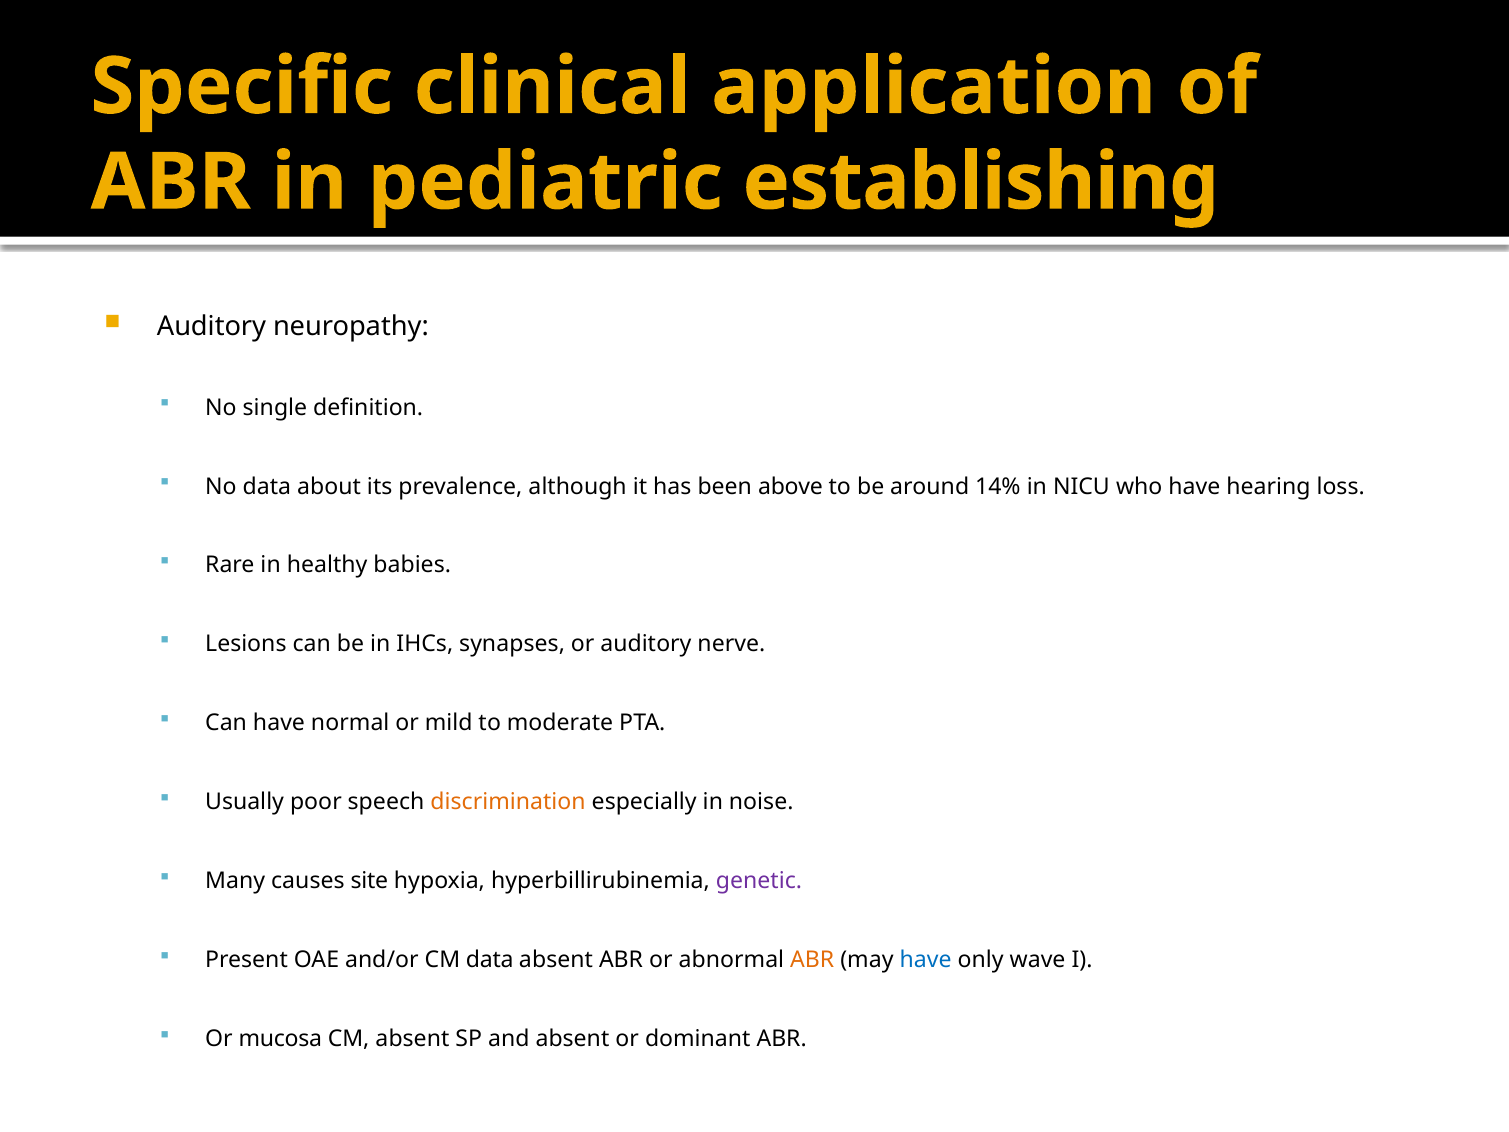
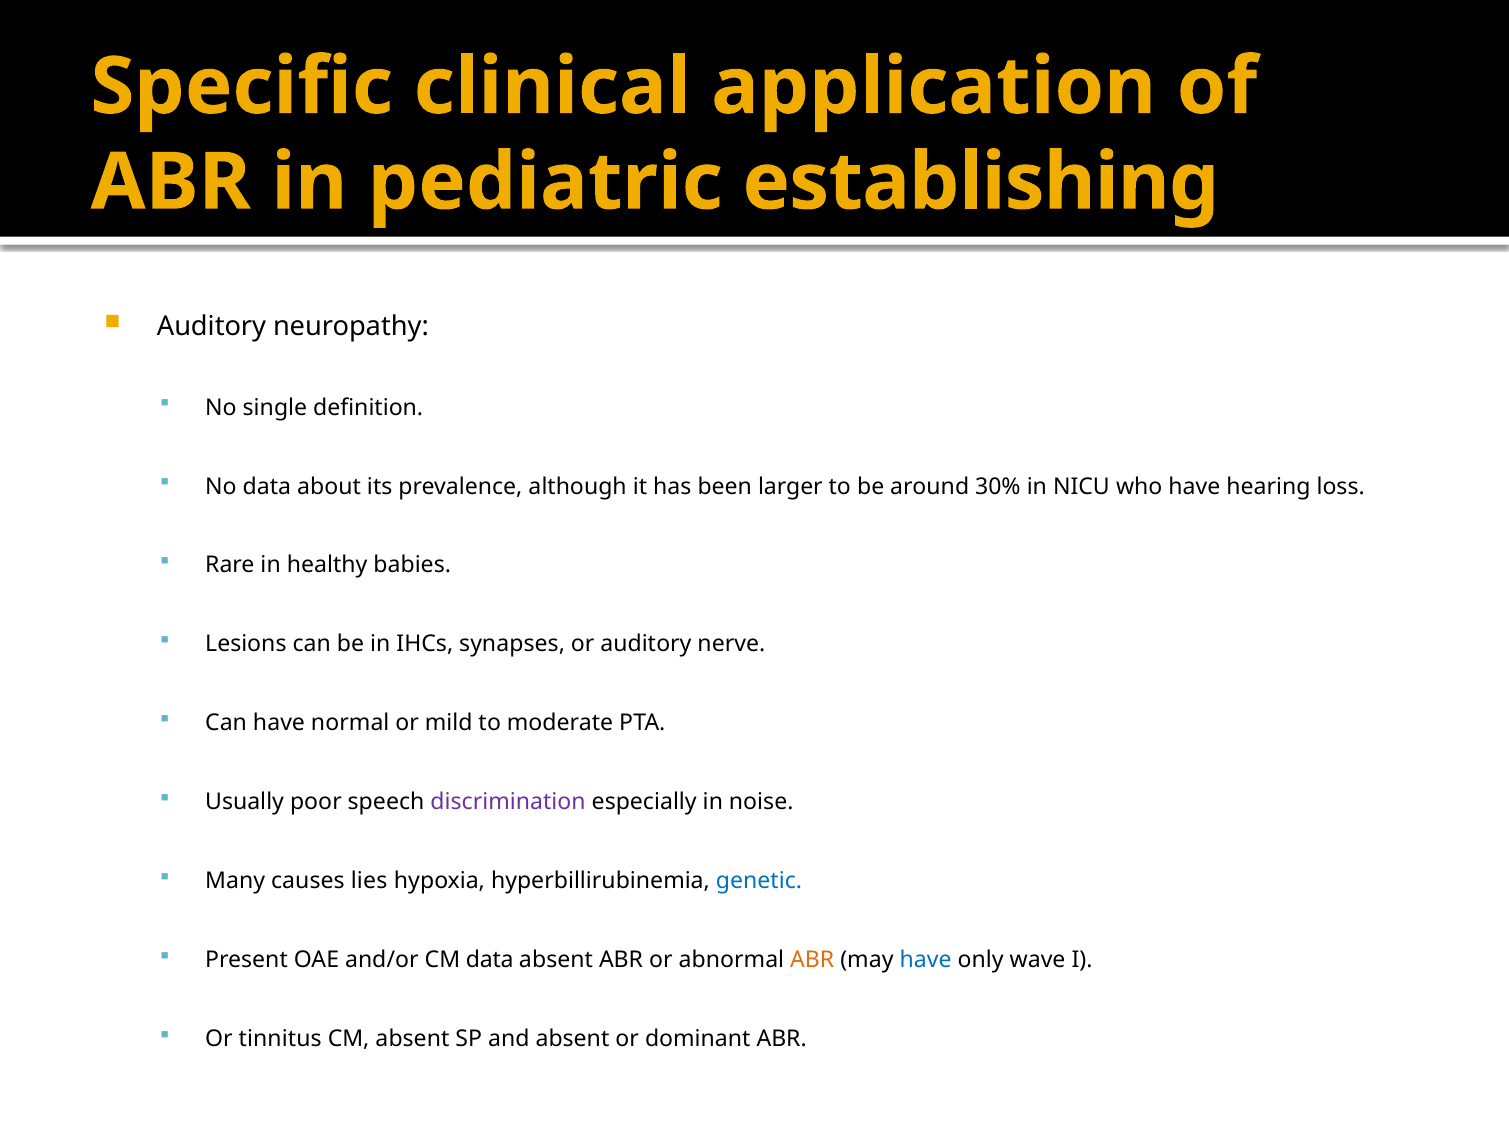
above: above -> larger
14%: 14% -> 30%
discrimination colour: orange -> purple
site: site -> lies
genetic colour: purple -> blue
mucosa: mucosa -> tinnitus
